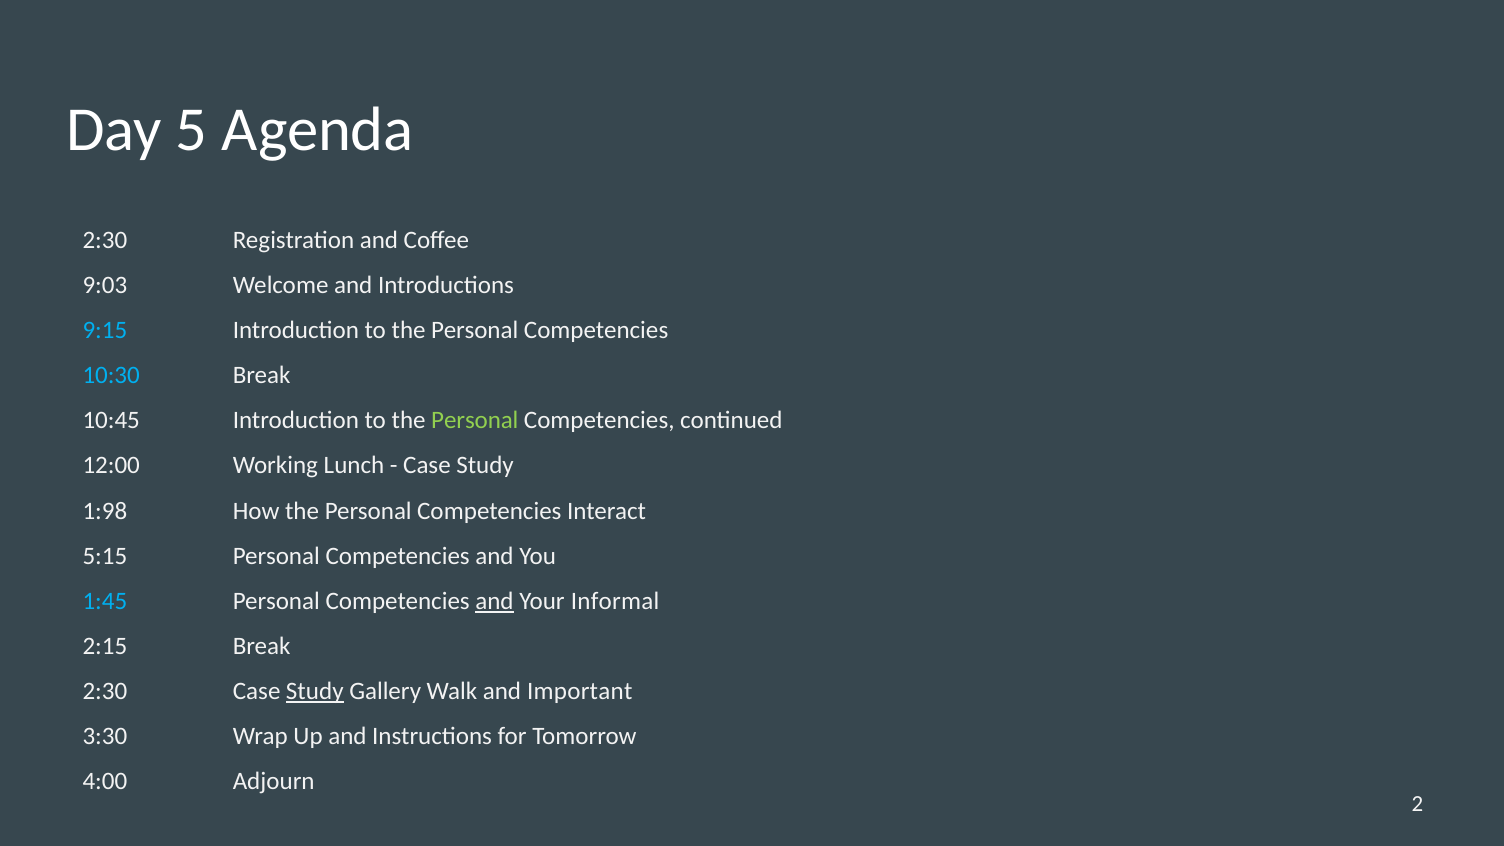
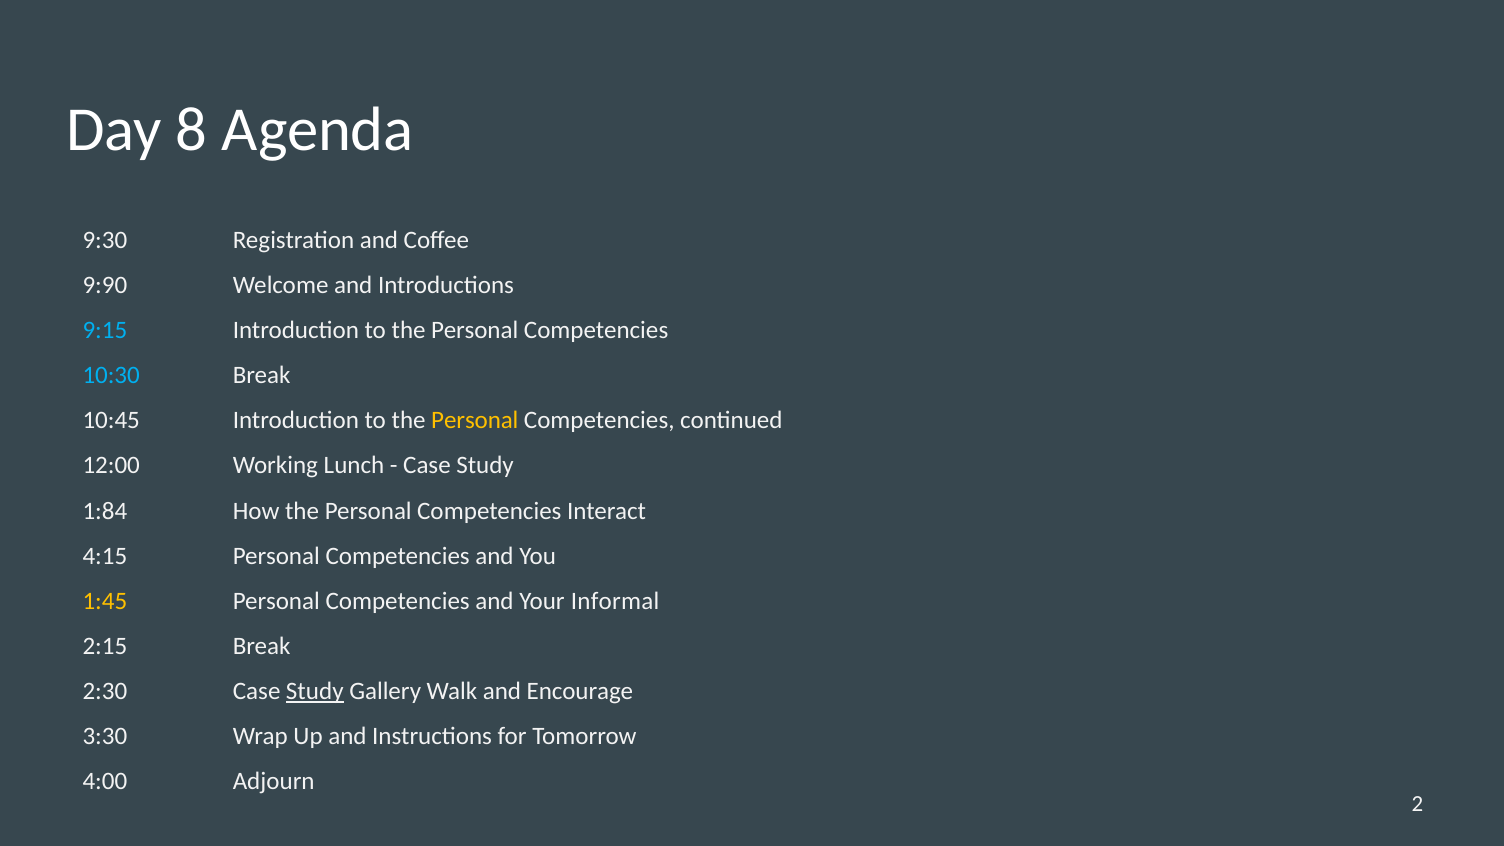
5: 5 -> 8
2:30 at (105, 240): 2:30 -> 9:30
9:03: 9:03 -> 9:90
Personal at (475, 421) colour: light green -> yellow
1:98: 1:98 -> 1:84
5:15: 5:15 -> 4:15
1:45 colour: light blue -> yellow
and at (495, 601) underline: present -> none
Important: Important -> Encourage
